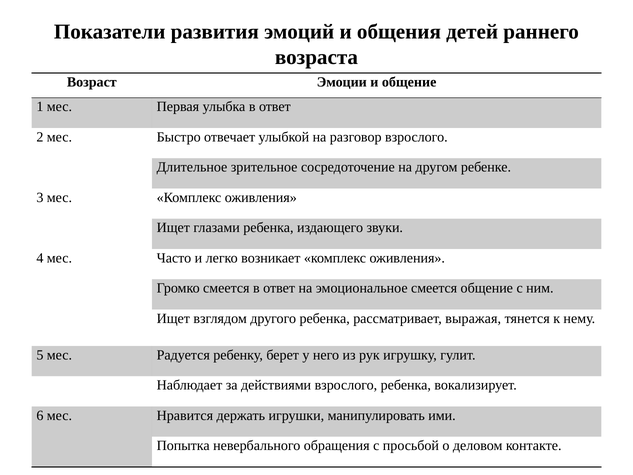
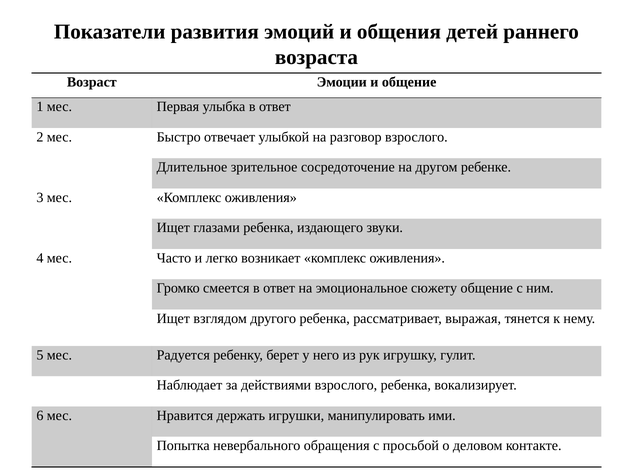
эмоциональное смеется: смеется -> сюжету
